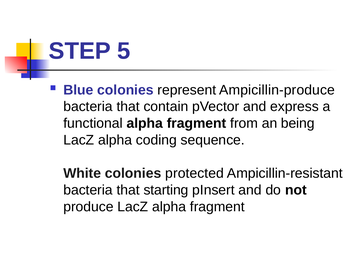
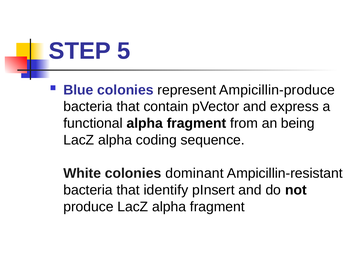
protected: protected -> dominant
starting: starting -> identify
